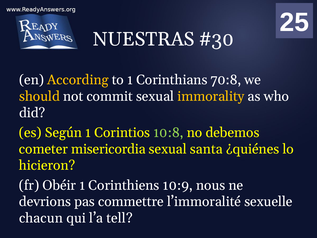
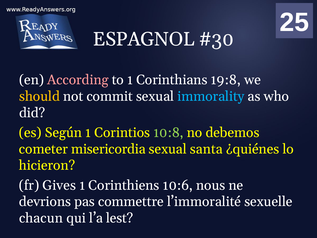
NUESTRAS: NUESTRAS -> ESPAGNOL
According colour: yellow -> pink
70:8: 70:8 -> 19:8
immorality colour: yellow -> light blue
Obéir: Obéir -> Gives
10:9: 10:9 -> 10:6
tell: tell -> lest
